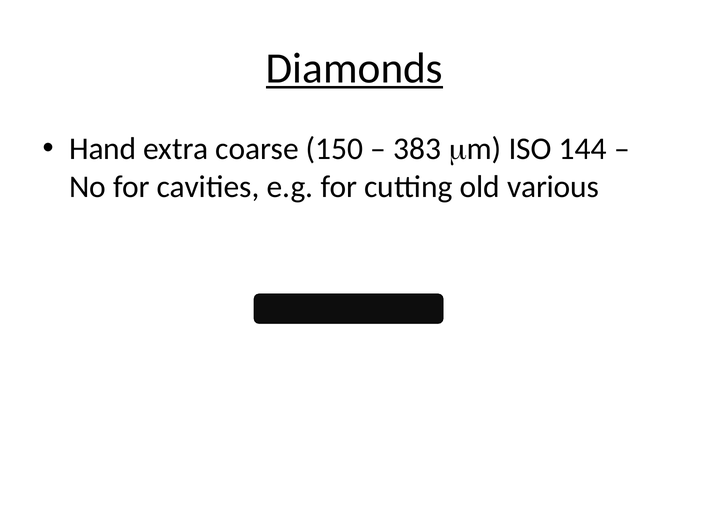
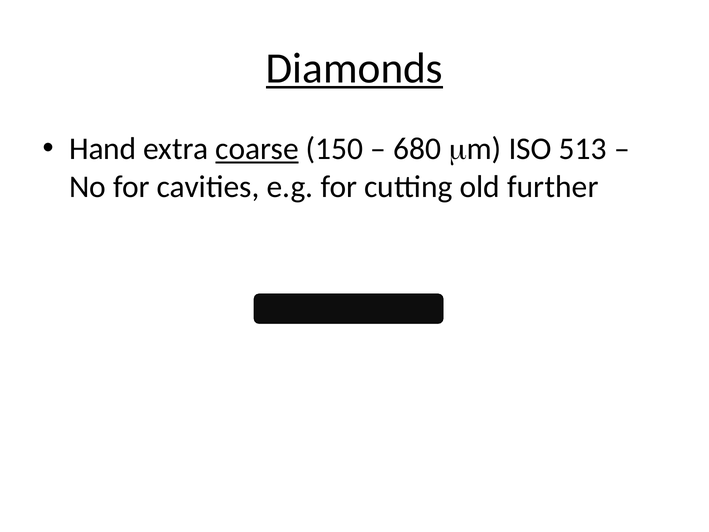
coarse underline: none -> present
383: 383 -> 680
144: 144 -> 513
various: various -> further
